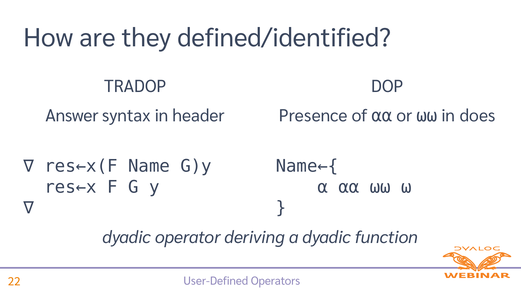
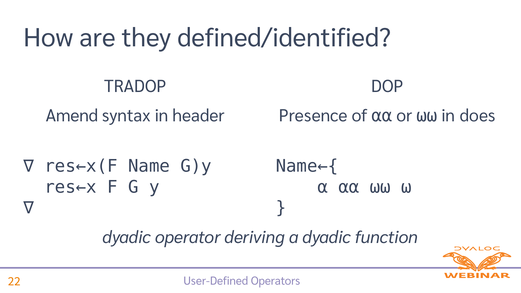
Answer: Answer -> Amend
